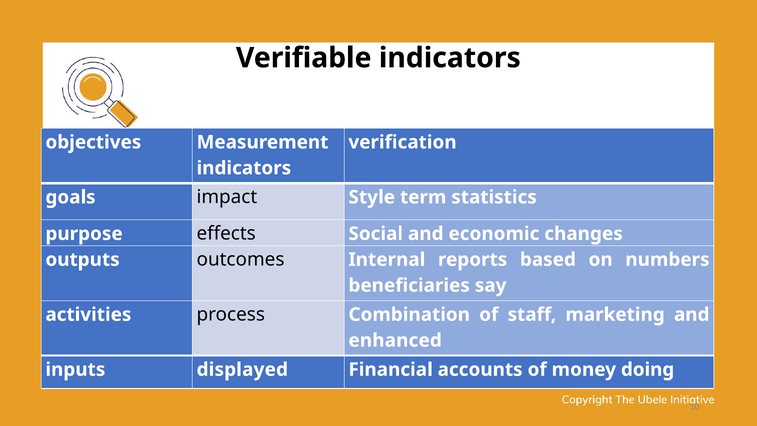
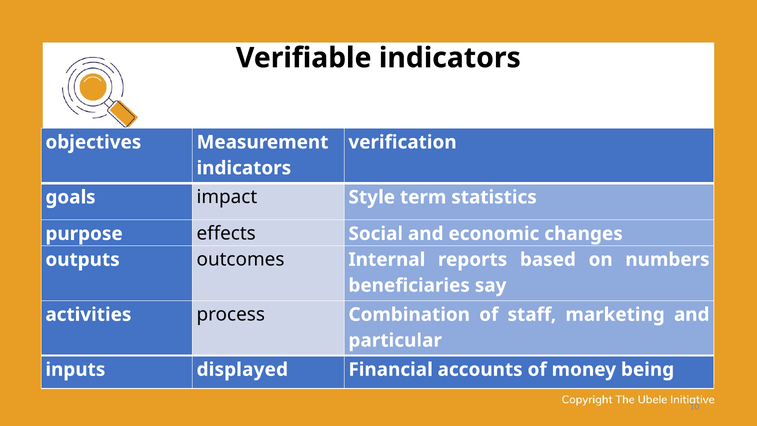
enhanced: enhanced -> particular
doing: doing -> being
